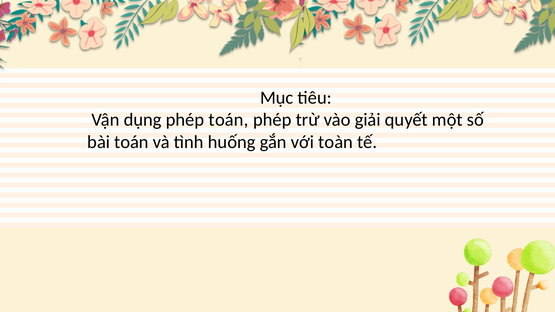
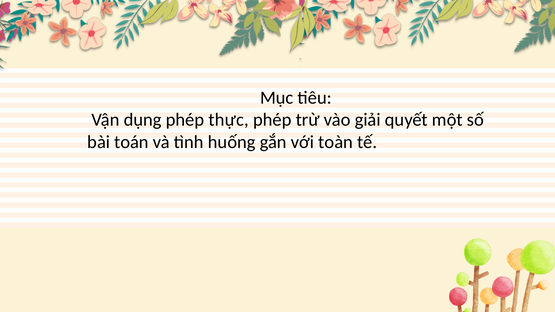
phép toán: toán -> thực
